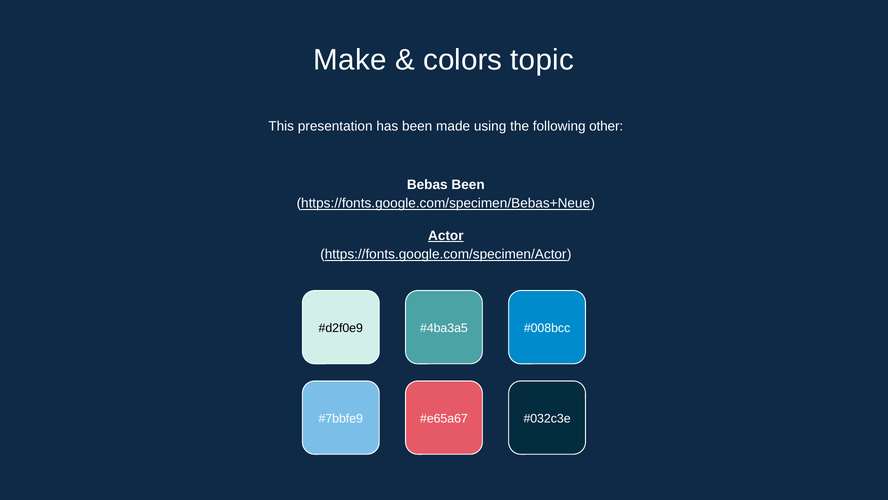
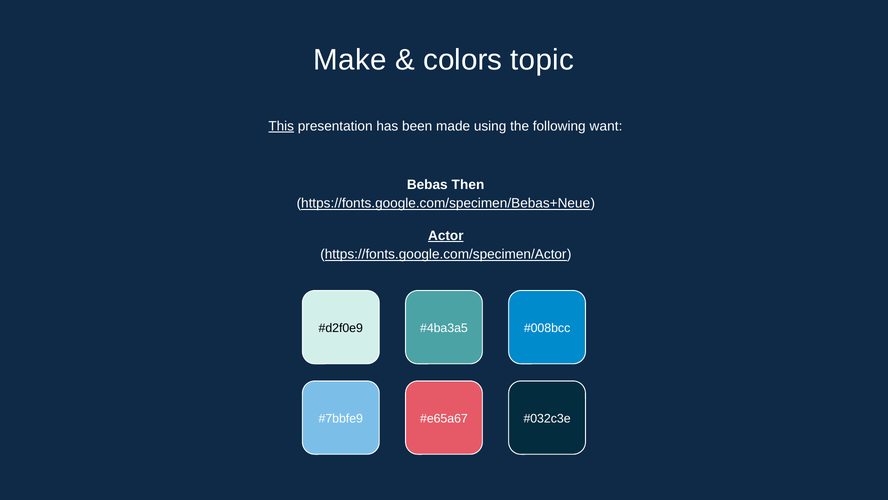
This underline: none -> present
other: other -> want
Bebas Been: Been -> Then
